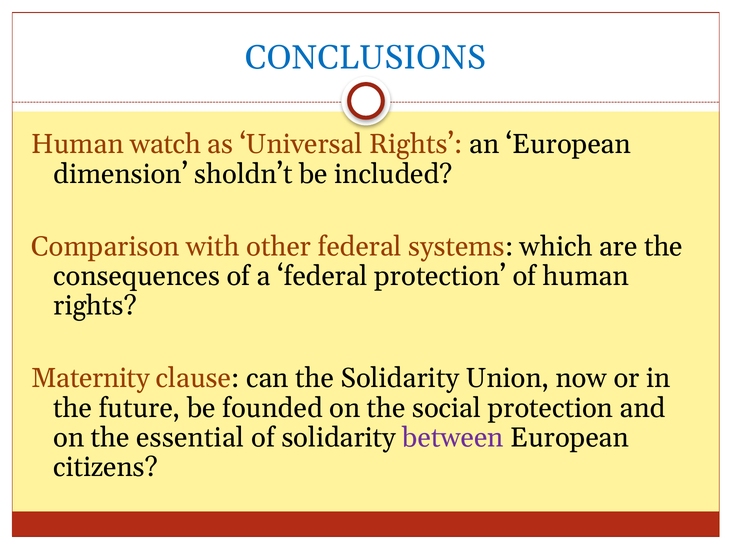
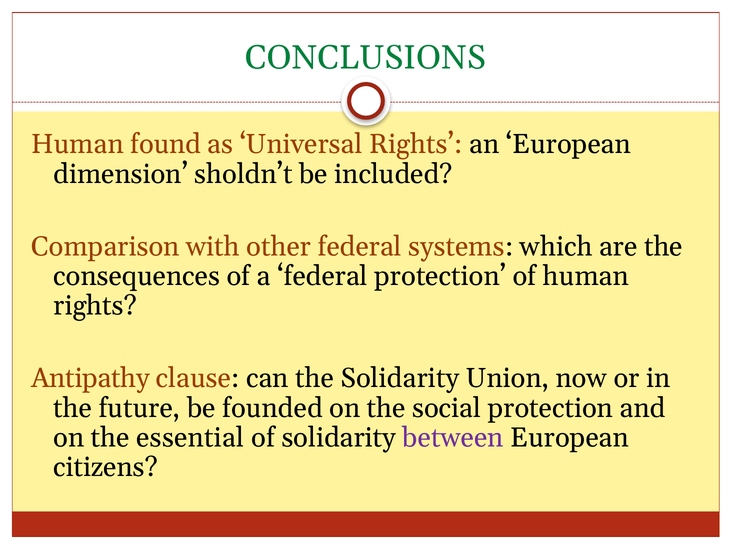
CONCLUSIONS colour: blue -> green
watch: watch -> found
Maternity: Maternity -> Antipathy
